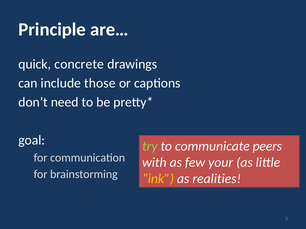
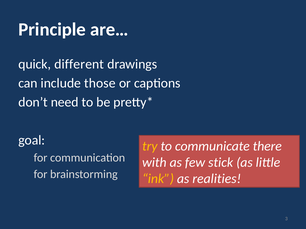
concrete: concrete -> different
try colour: light green -> yellow
peers: peers -> there
your: your -> stick
